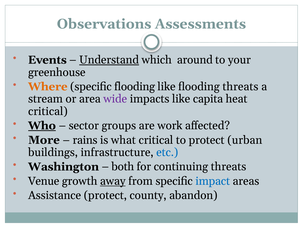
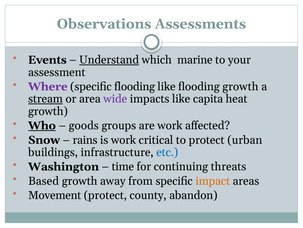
around: around -> marine
greenhouse: greenhouse -> assessment
Where colour: orange -> purple
flooding threats: threats -> growth
stream underline: none -> present
critical at (48, 111): critical -> growth
sector: sector -> goods
More: More -> Snow
is what: what -> work
both: both -> time
Venue: Venue -> Based
away underline: present -> none
impact colour: blue -> orange
Assistance: Assistance -> Movement
